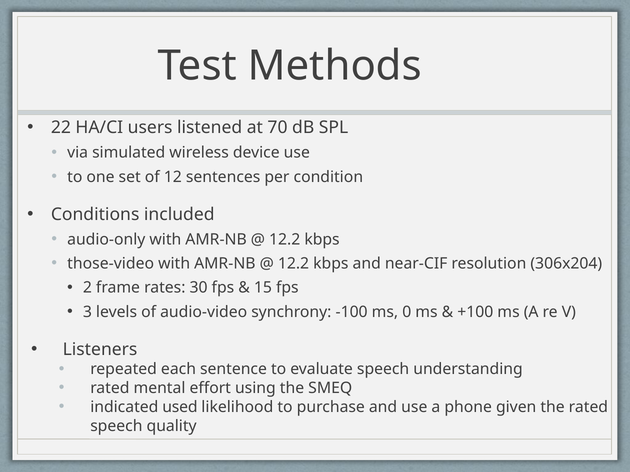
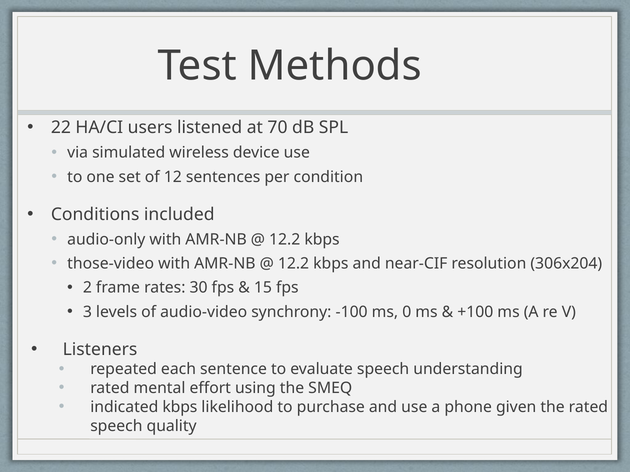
indicated used: used -> kbps
